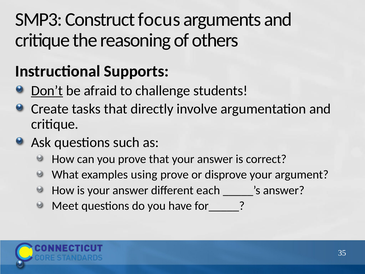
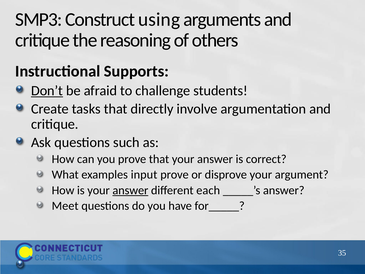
focus: focus -> using
using: using -> input
answer at (130, 190) underline: none -> present
